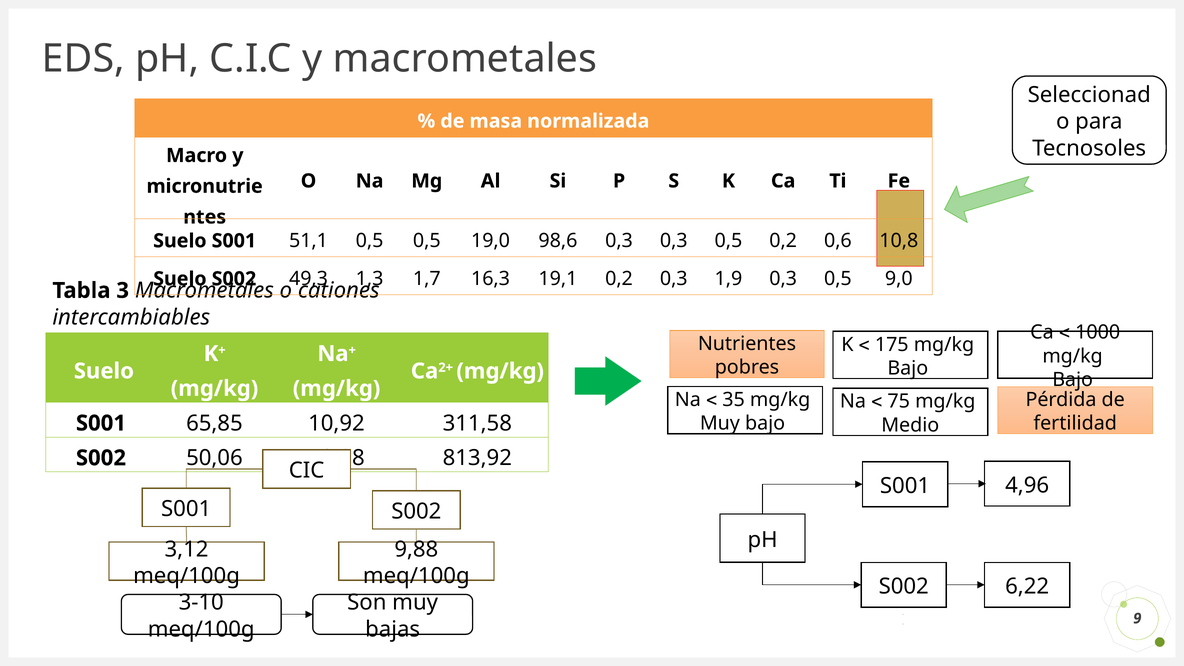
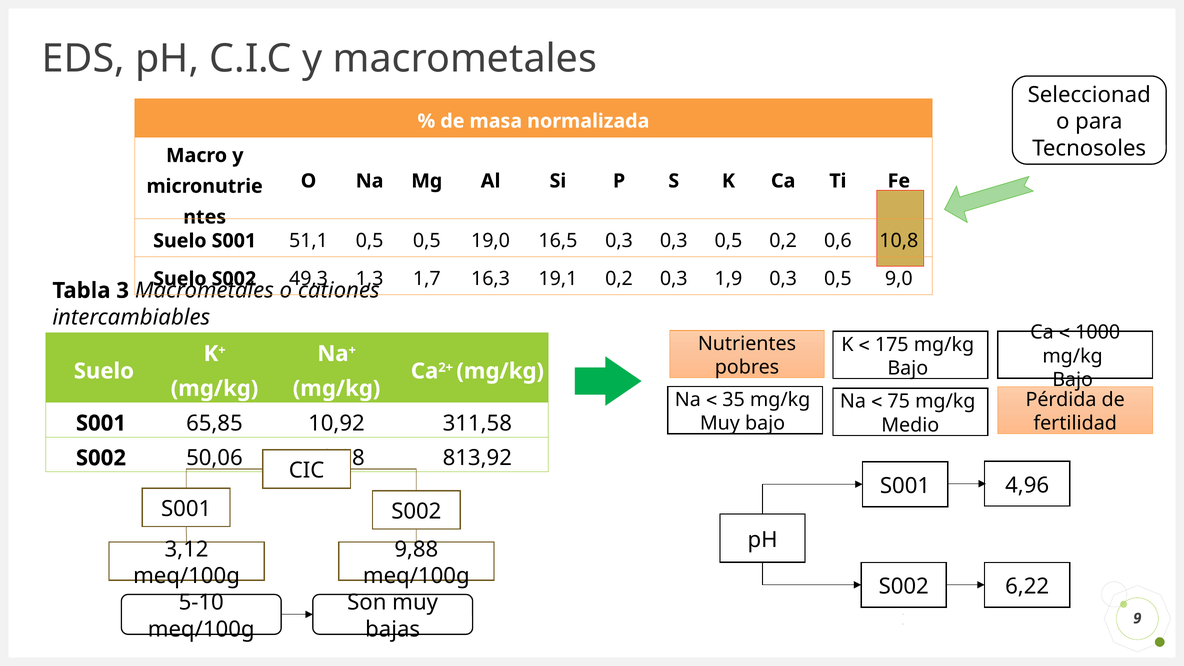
98,6: 98,6 -> 16,5
3-10: 3-10 -> 5-10
